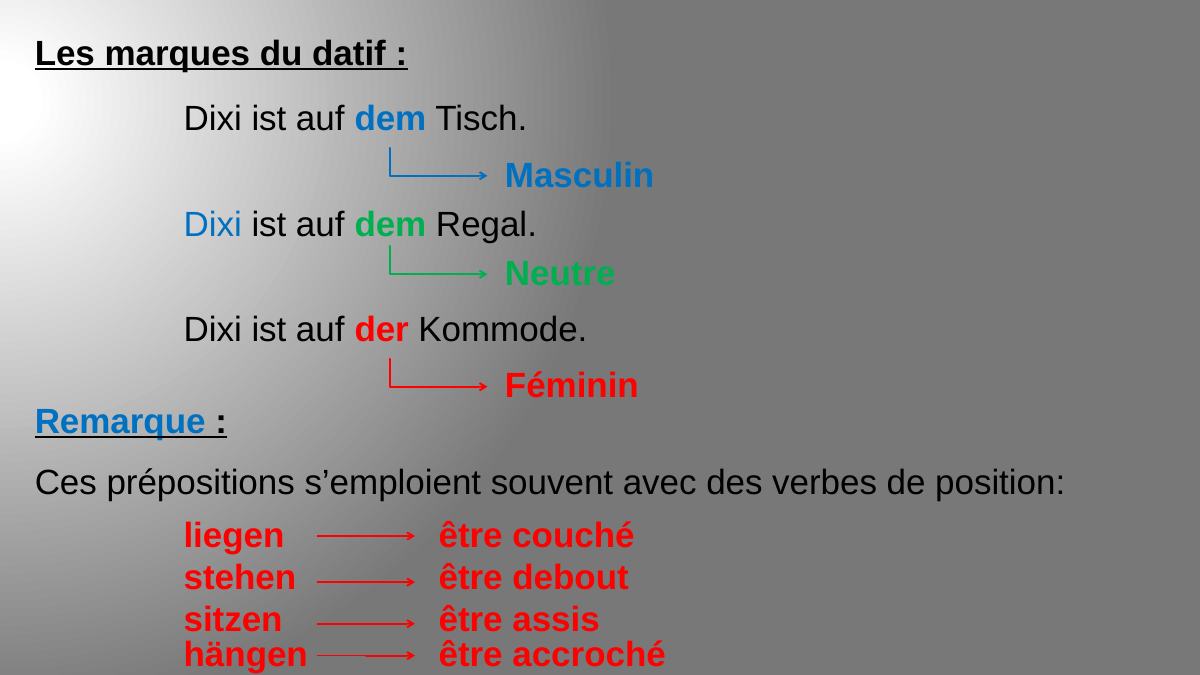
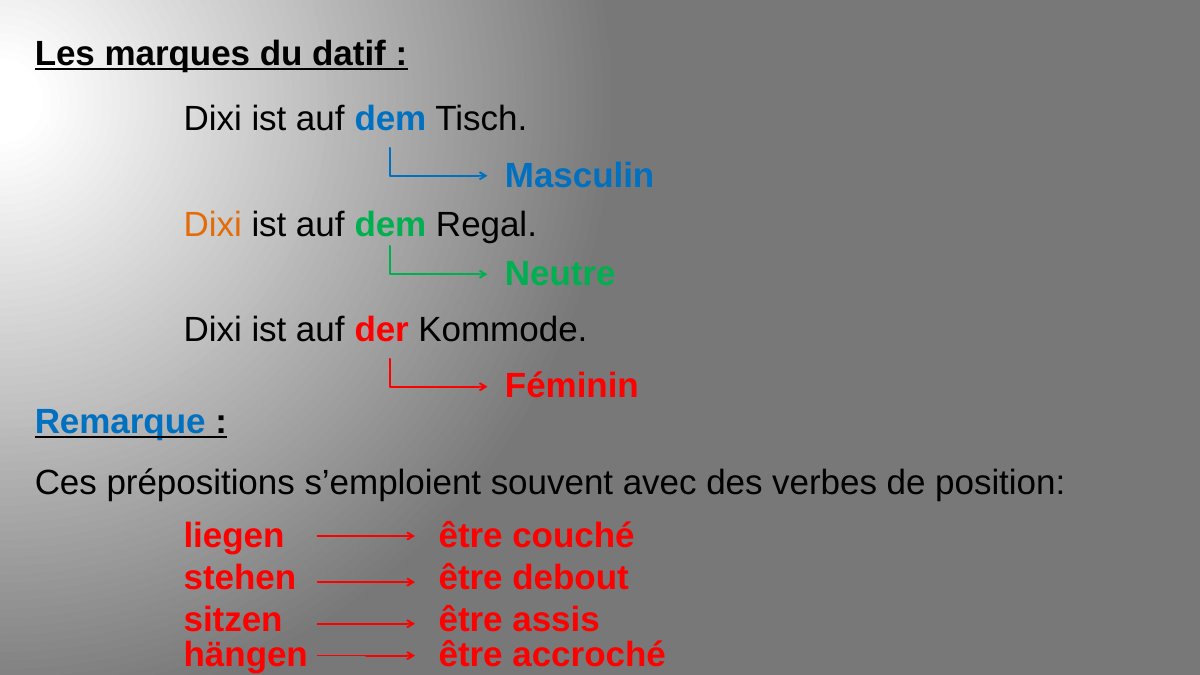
Dixi at (213, 225) colour: blue -> orange
